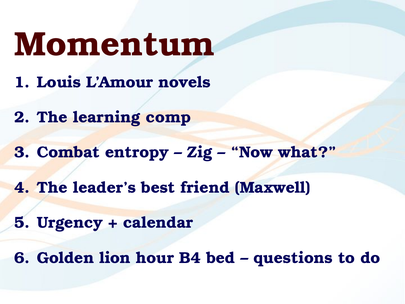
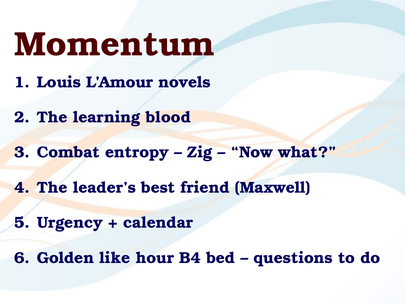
comp: comp -> blood
lion: lion -> like
